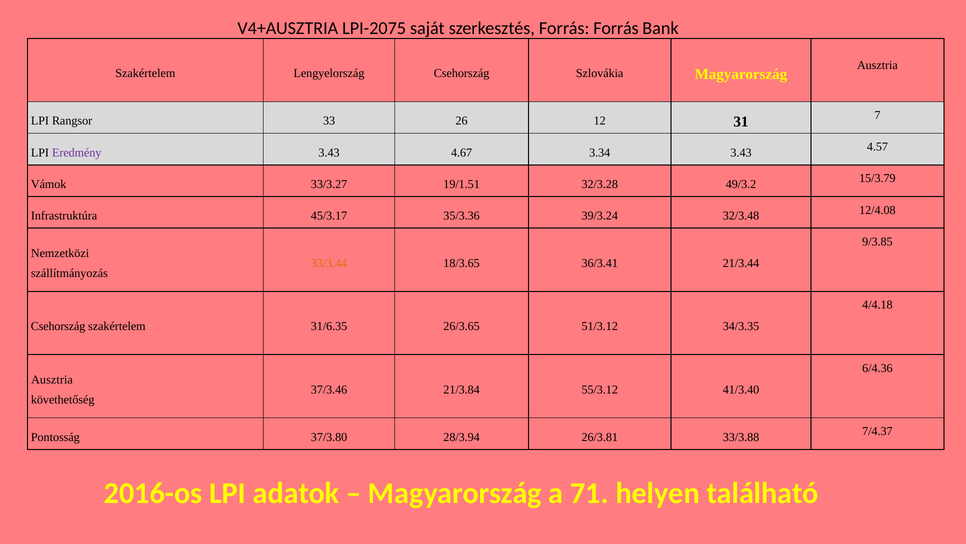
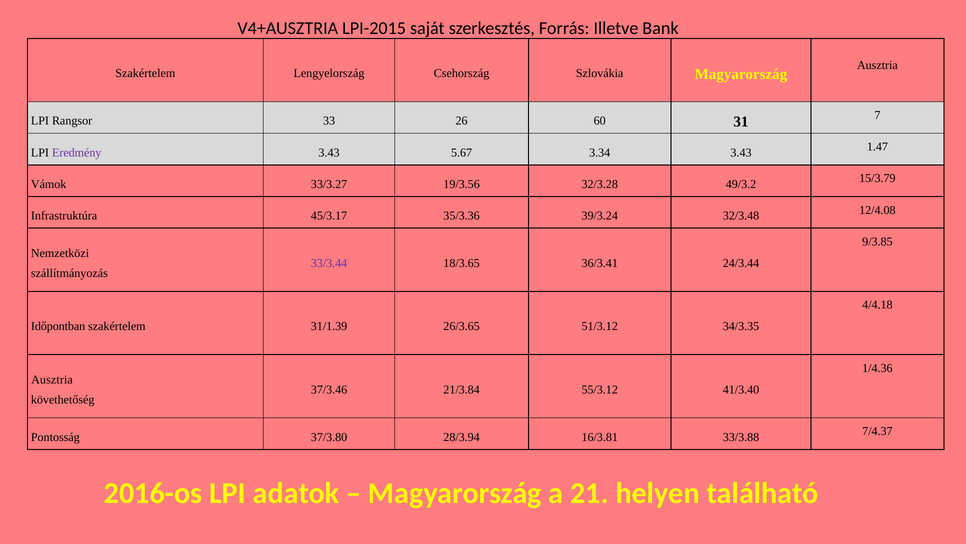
LPI-2075: LPI-2075 -> LPI-2015
Forrás Forrás: Forrás -> Illetve
12: 12 -> 60
4.67: 4.67 -> 5.67
4.57: 4.57 -> 1.47
19/1.51: 19/1.51 -> 19/3.56
33/3.44 colour: orange -> purple
21/3.44: 21/3.44 -> 24/3.44
Csehország at (58, 326): Csehország -> Időpontban
31/6.35: 31/6.35 -> 31/1.39
6/4.36: 6/4.36 -> 1/4.36
26/3.81: 26/3.81 -> 16/3.81
71: 71 -> 21
